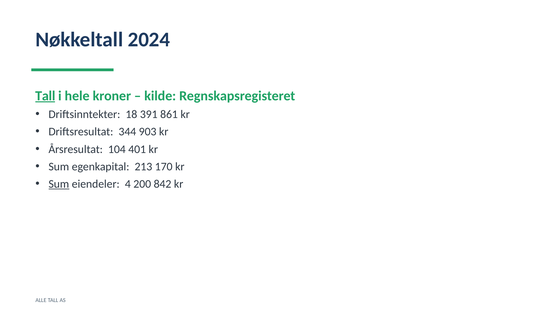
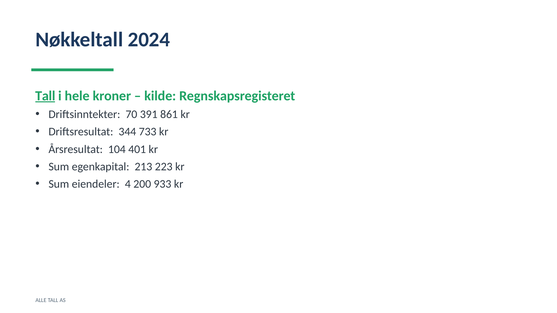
18: 18 -> 70
903: 903 -> 733
170: 170 -> 223
Sum at (59, 184) underline: present -> none
842: 842 -> 933
